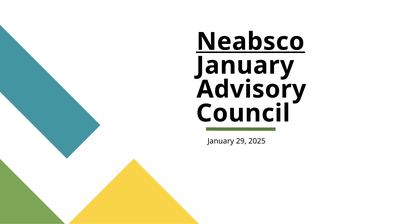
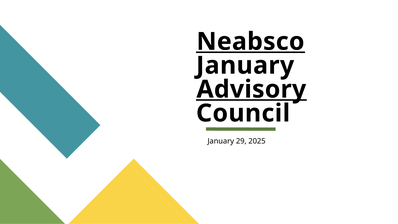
Advisory underline: none -> present
